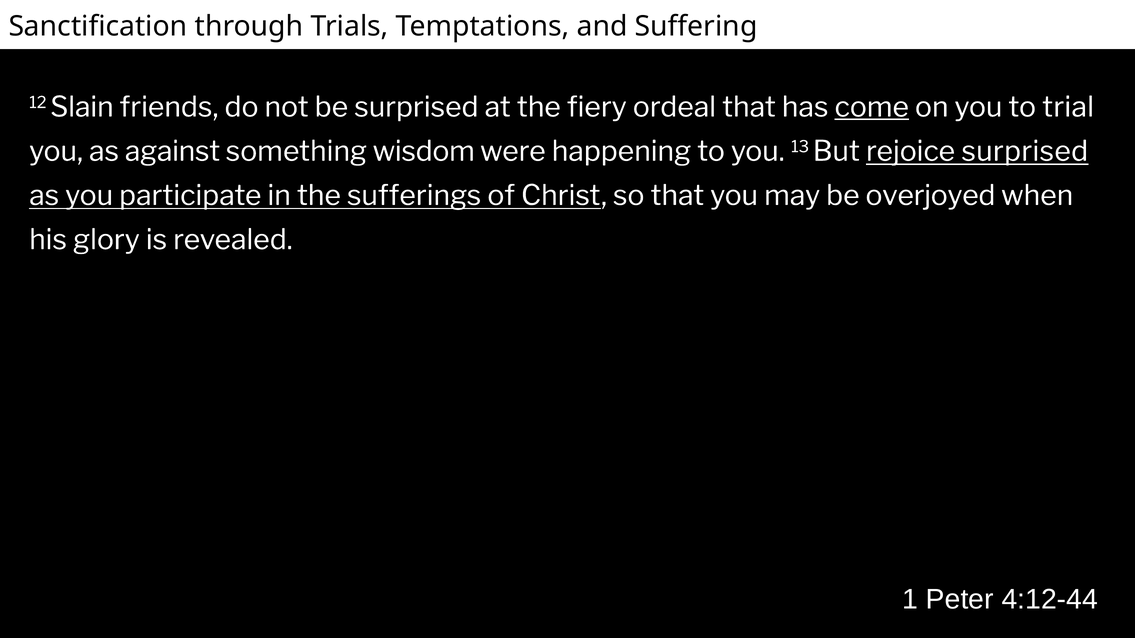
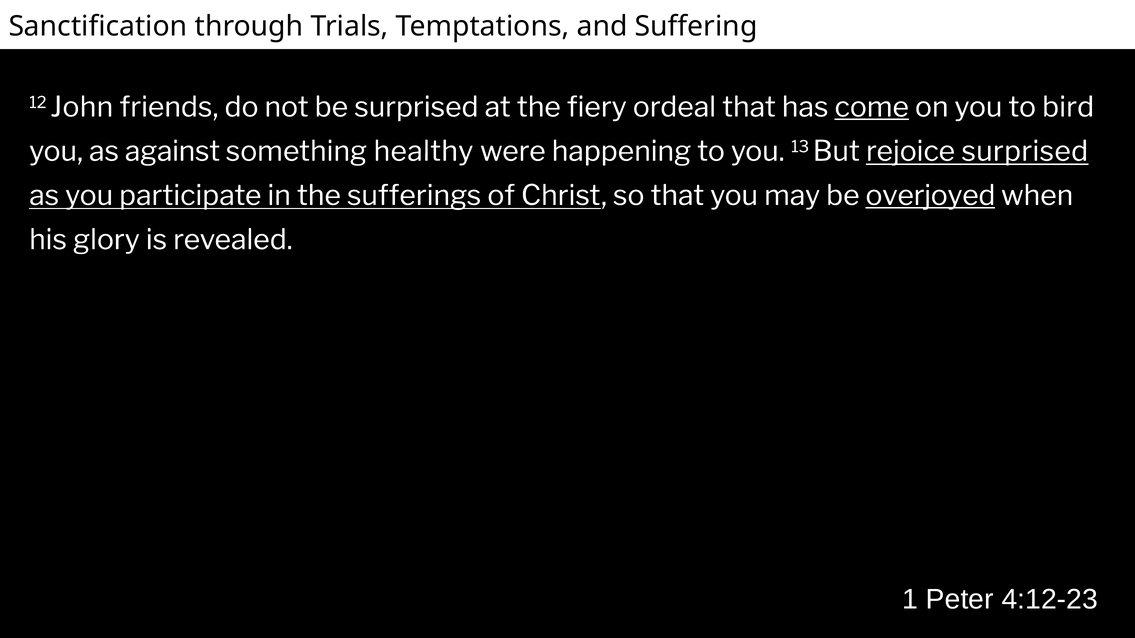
Slain: Slain -> John
trial: trial -> bird
wisdom: wisdom -> healthy
overjoyed underline: none -> present
4:12-44: 4:12-44 -> 4:12-23
